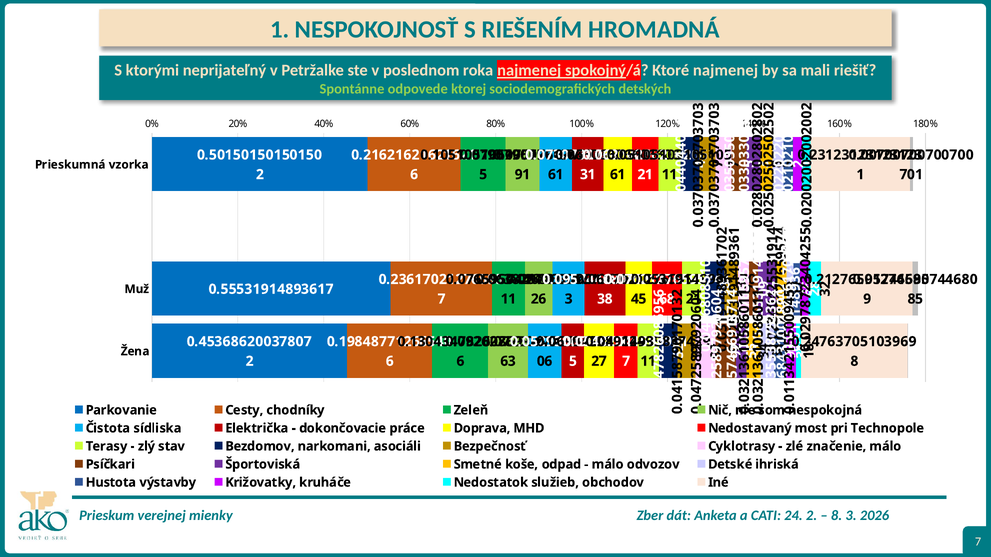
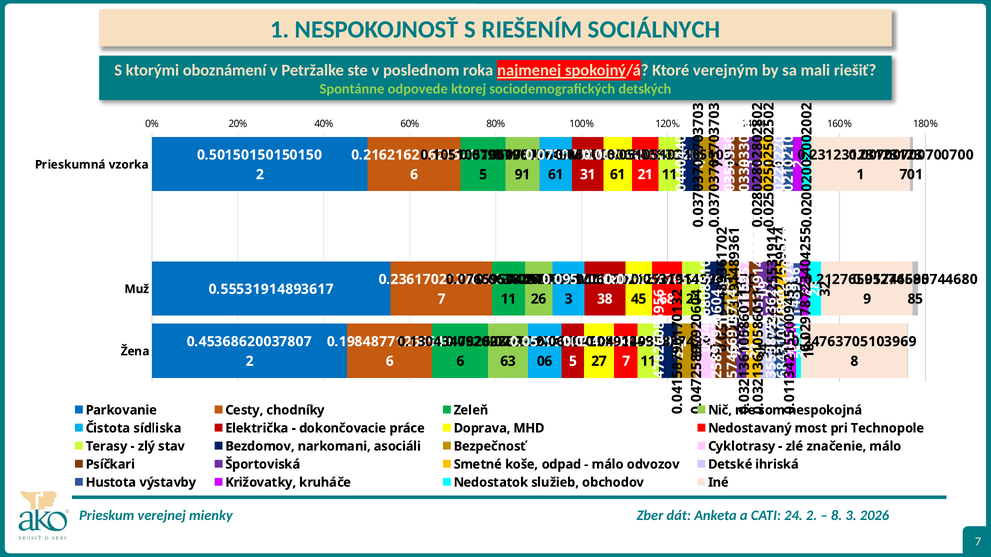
HROMADNÁ: HROMADNÁ -> SOCIÁLNYCH
neprijateľný: neprijateľný -> oboznámení
Ktoré najmenej: najmenej -> verejným
